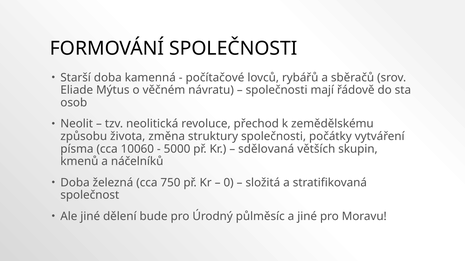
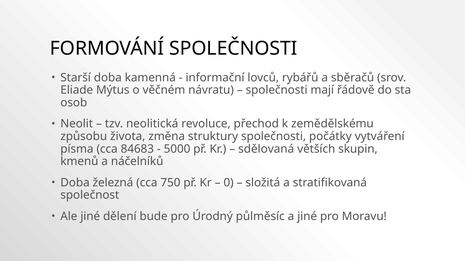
počítačové: počítačové -> informační
10060: 10060 -> 84683
